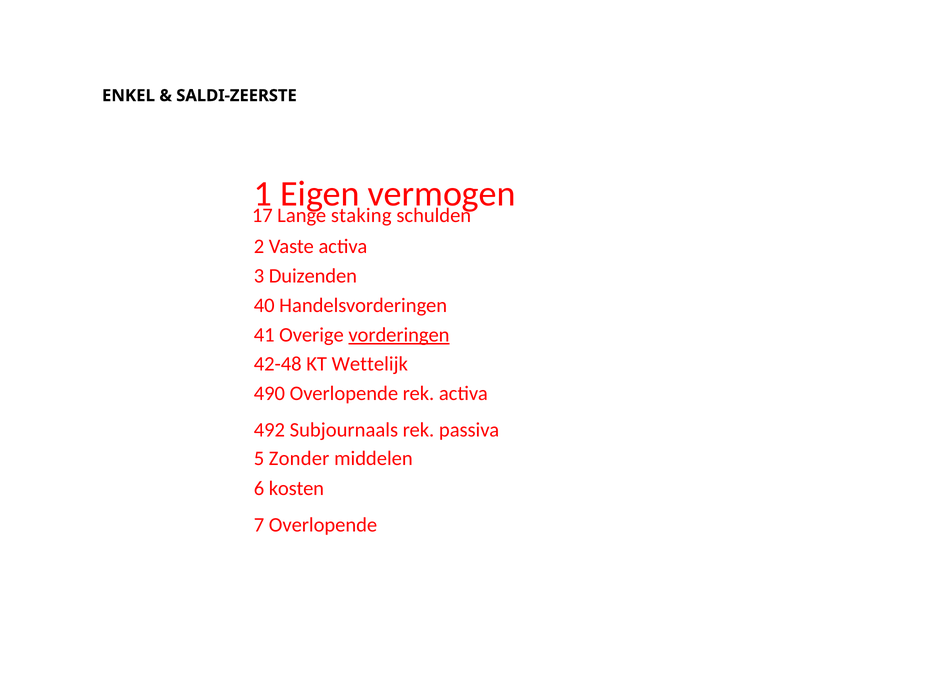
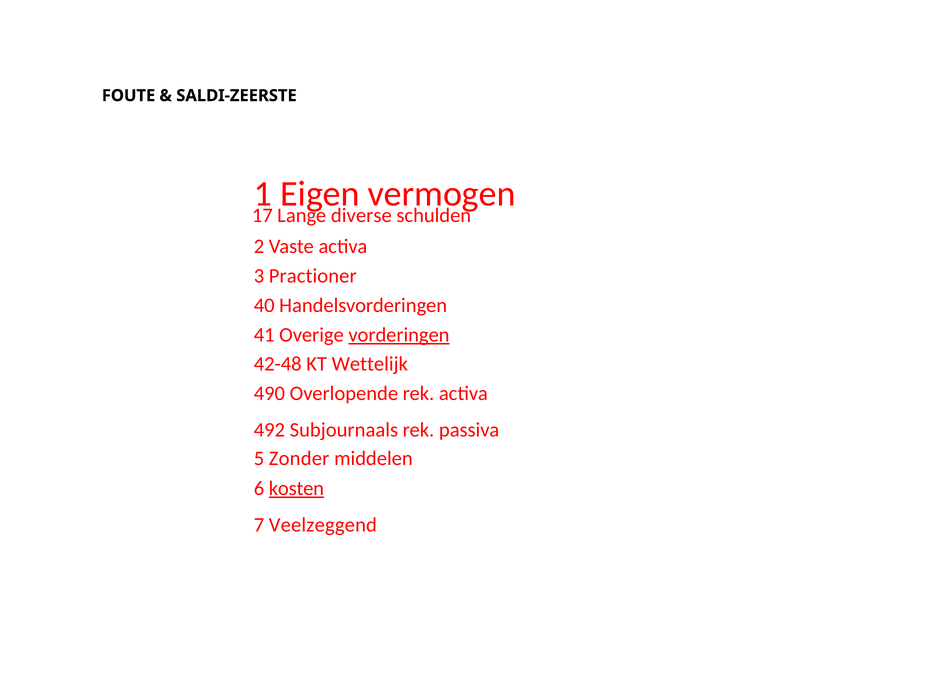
ENKEL: ENKEL -> FOUTE
staking: staking -> diverse
Duizenden: Duizenden -> Practioner
kosten underline: none -> present
7 Overlopende: Overlopende -> Veelzeggend
